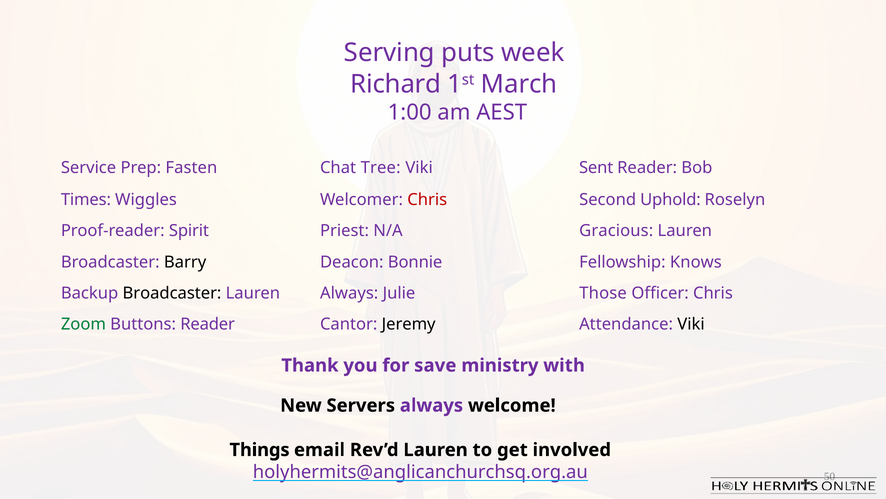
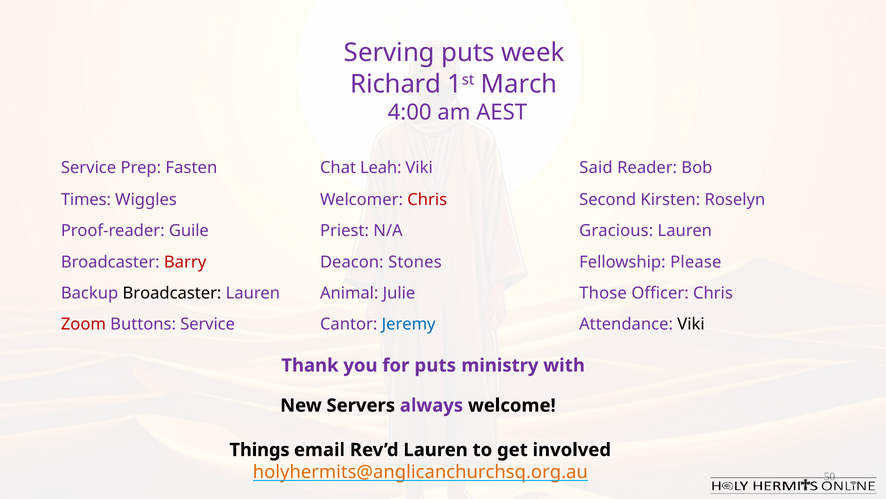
1:00: 1:00 -> 4:00
Tree: Tree -> Leah
Sent: Sent -> Said
Uphold: Uphold -> Kirsten
Spirit: Spirit -> Guile
Barry colour: black -> red
Bonnie: Bonnie -> Stones
Knows: Knows -> Please
Lauren Always: Always -> Animal
Zoom colour: green -> red
Buttons Reader: Reader -> Service
Jeremy colour: black -> blue
for save: save -> puts
holyhermits@anglicanchurchsq.org.au colour: purple -> orange
